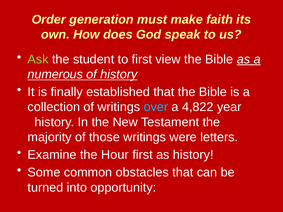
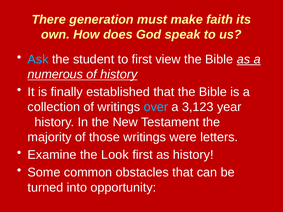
Order: Order -> There
Ask colour: light green -> light blue
4,822: 4,822 -> 3,123
Hour: Hour -> Look
